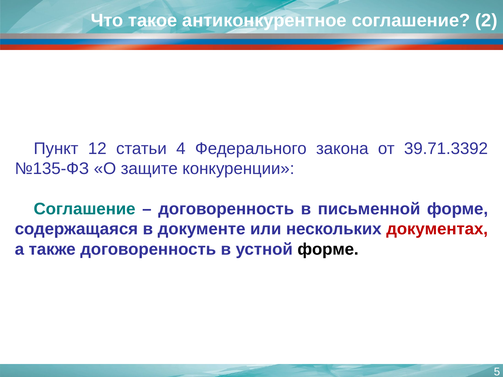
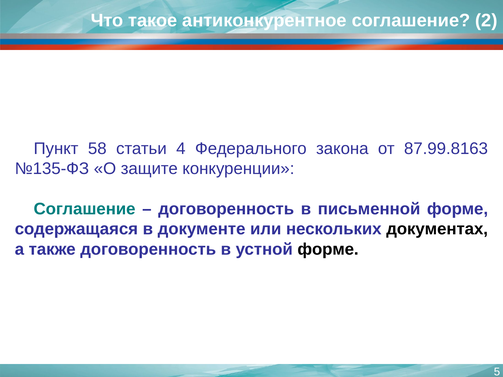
12: 12 -> 58
39.71.3392: 39.71.3392 -> 87.99.8163
документах colour: red -> black
